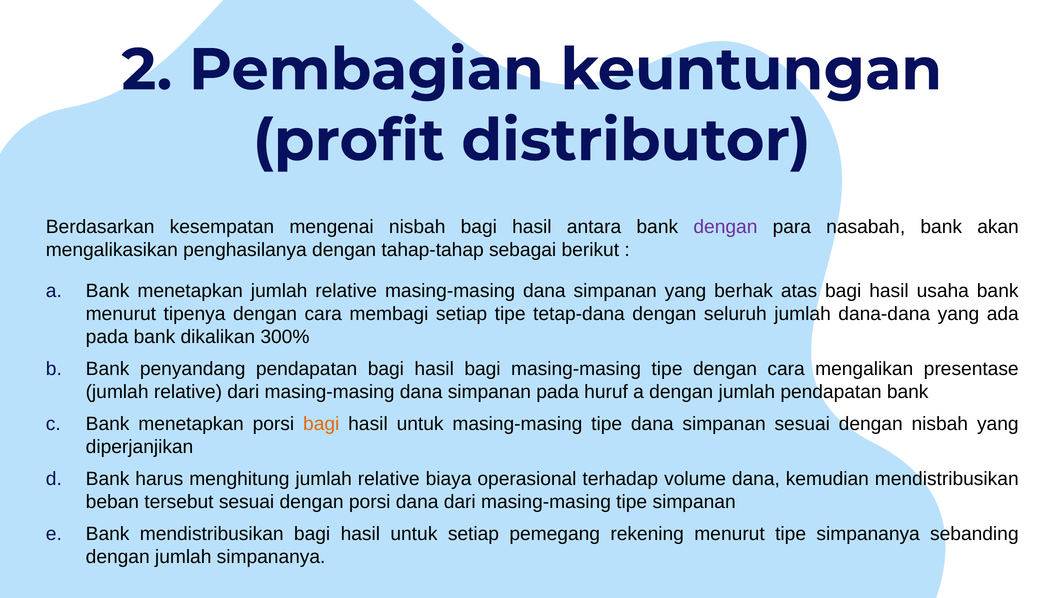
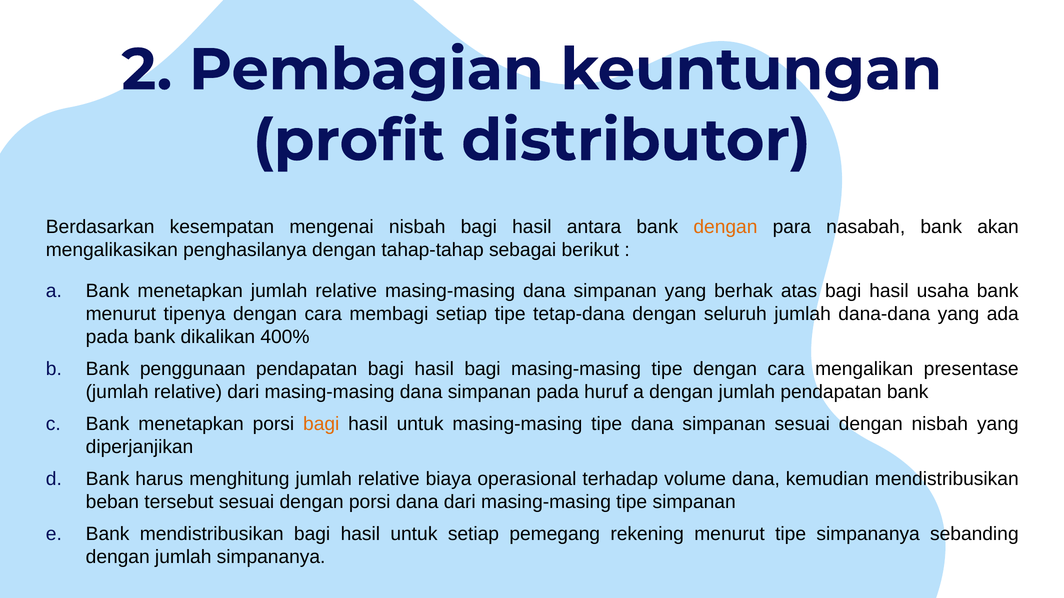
dengan at (725, 227) colour: purple -> orange
300%: 300% -> 400%
penyandang: penyandang -> penggunaan
